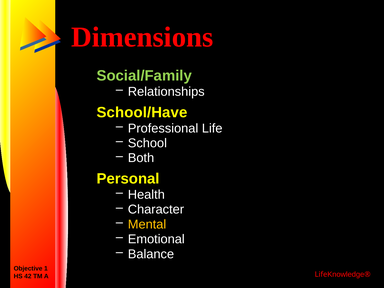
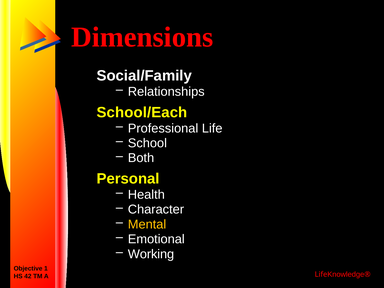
Social/Family colour: light green -> white
School/Have: School/Have -> School/Each
Balance: Balance -> Working
